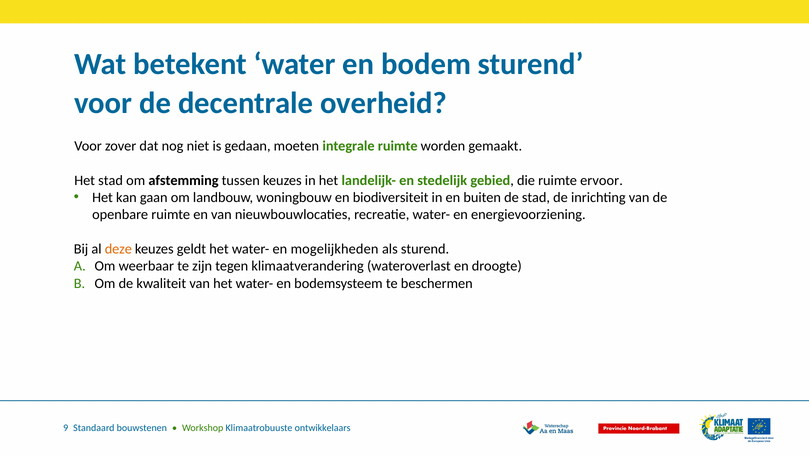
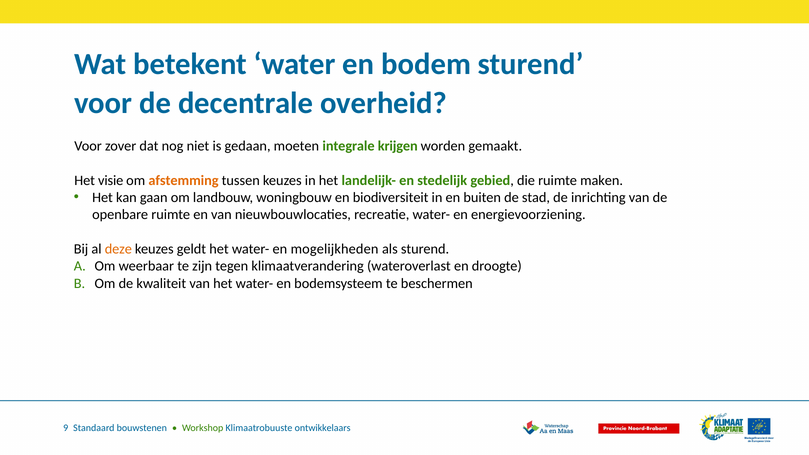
integrale ruimte: ruimte -> krijgen
Het stad: stad -> visie
afstemming colour: black -> orange
ervoor: ervoor -> maken
